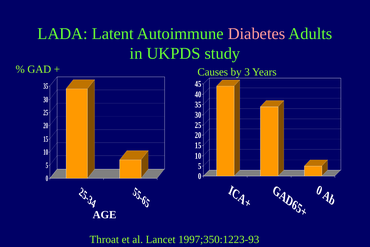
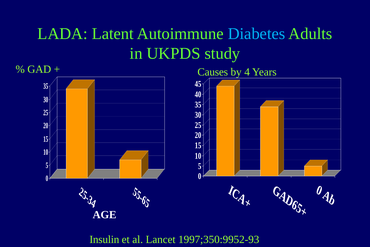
Diabetes colour: pink -> light blue
3: 3 -> 4
Throat: Throat -> Insulin
1997;350:1223-93: 1997;350:1223-93 -> 1997;350:9952-93
